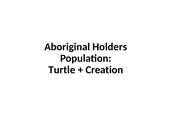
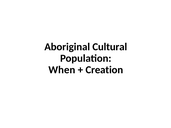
Holders: Holders -> Cultural
Turtle: Turtle -> When
